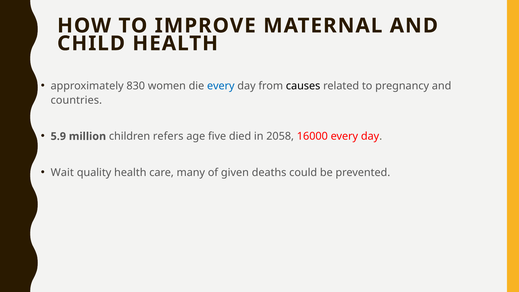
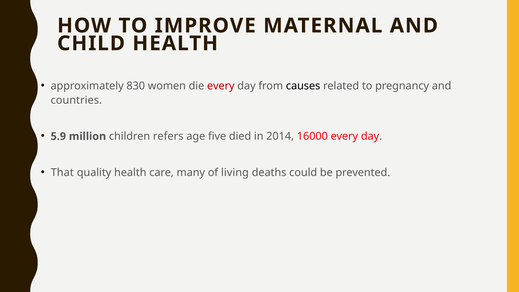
every at (221, 86) colour: blue -> red
2058: 2058 -> 2014
Wait: Wait -> That
given: given -> living
